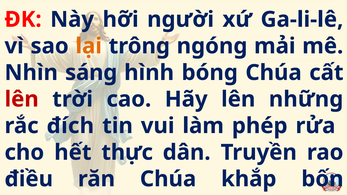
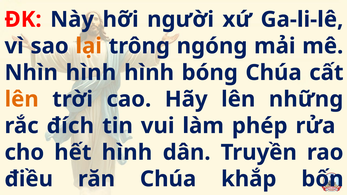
Nhìn sáng: sáng -> hình
lên at (22, 99) colour: red -> orange
hết thực: thực -> hình
